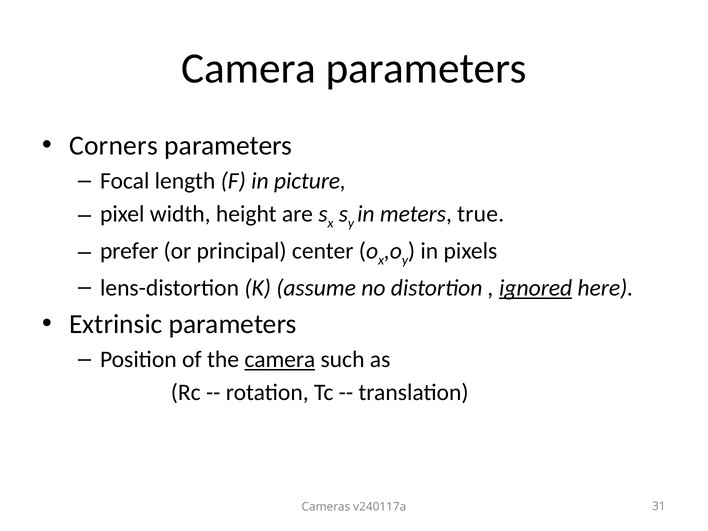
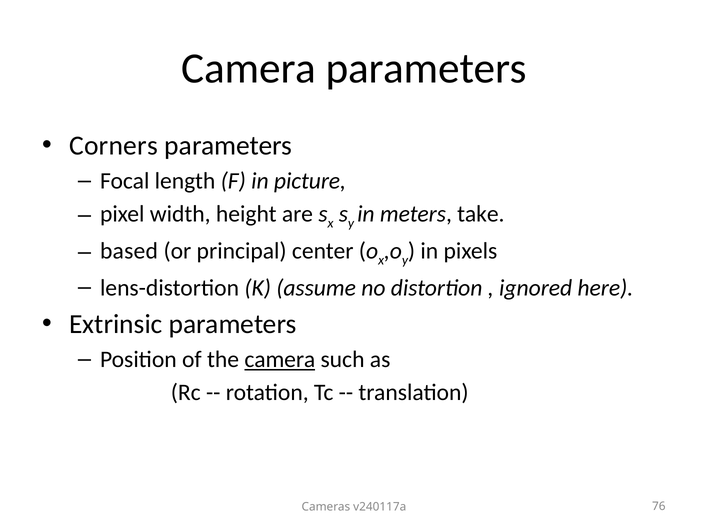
true: true -> take
prefer: prefer -> based
ignored underline: present -> none
31: 31 -> 76
